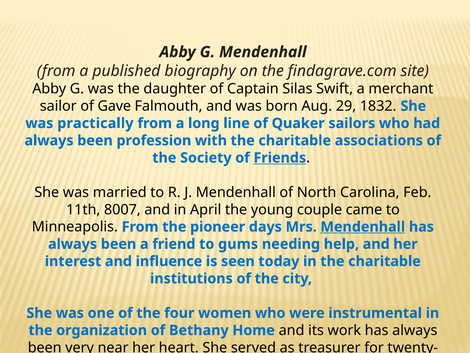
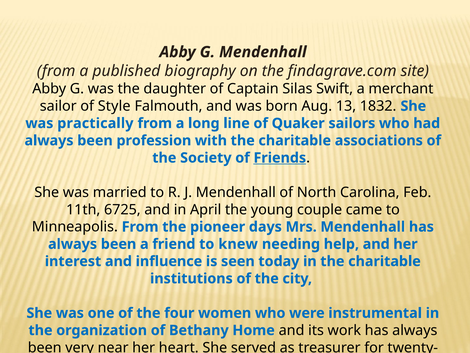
Gave: Gave -> Style
29: 29 -> 13
8007: 8007 -> 6725
Mendenhall at (363, 227) underline: present -> none
gums: gums -> knew
